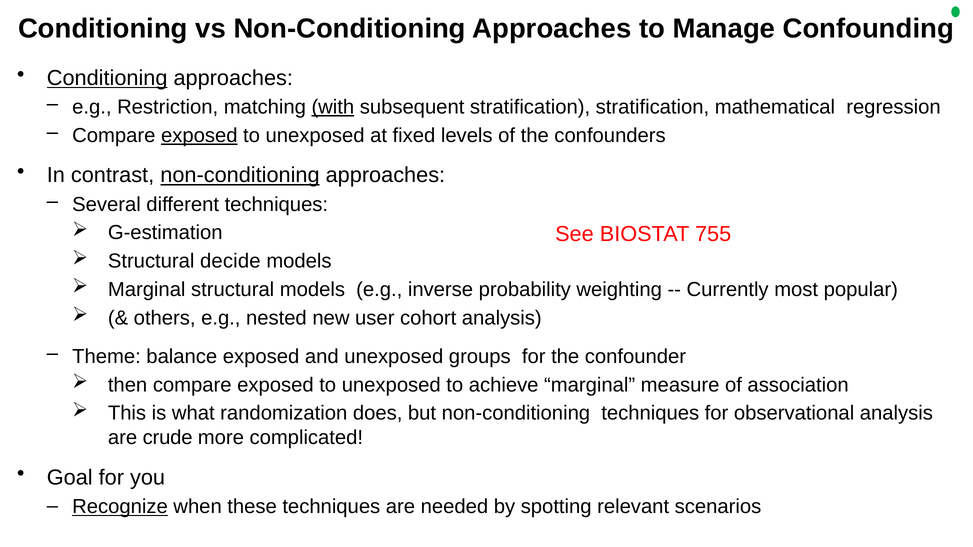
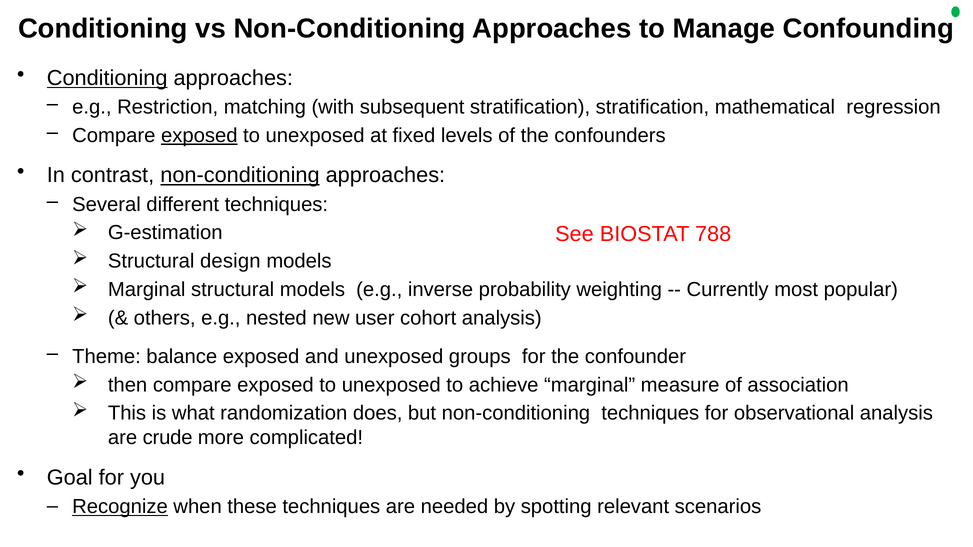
with underline: present -> none
755: 755 -> 788
decide: decide -> design
